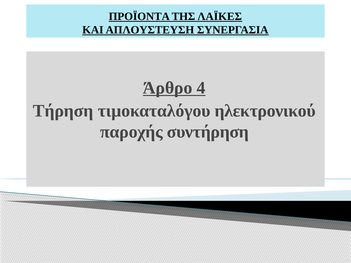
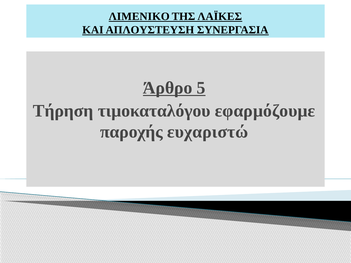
ΠΡΟΪΟΝΤΑ: ΠΡΟΪΟΝΤΑ -> ΛΙΜΕΝΙΚΟ
4: 4 -> 5
ηλεκτρονικού: ηλεκτρονικού -> εφαρμόζουμε
συντήρηση: συντήρηση -> ευχαριστώ
